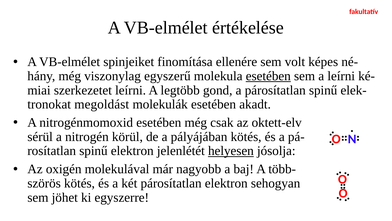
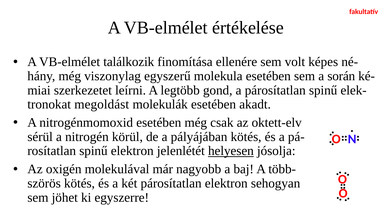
spinjeiket: spinjeiket -> találkozik
esetében at (268, 76) underline: present -> none
a leírni: leírni -> során
